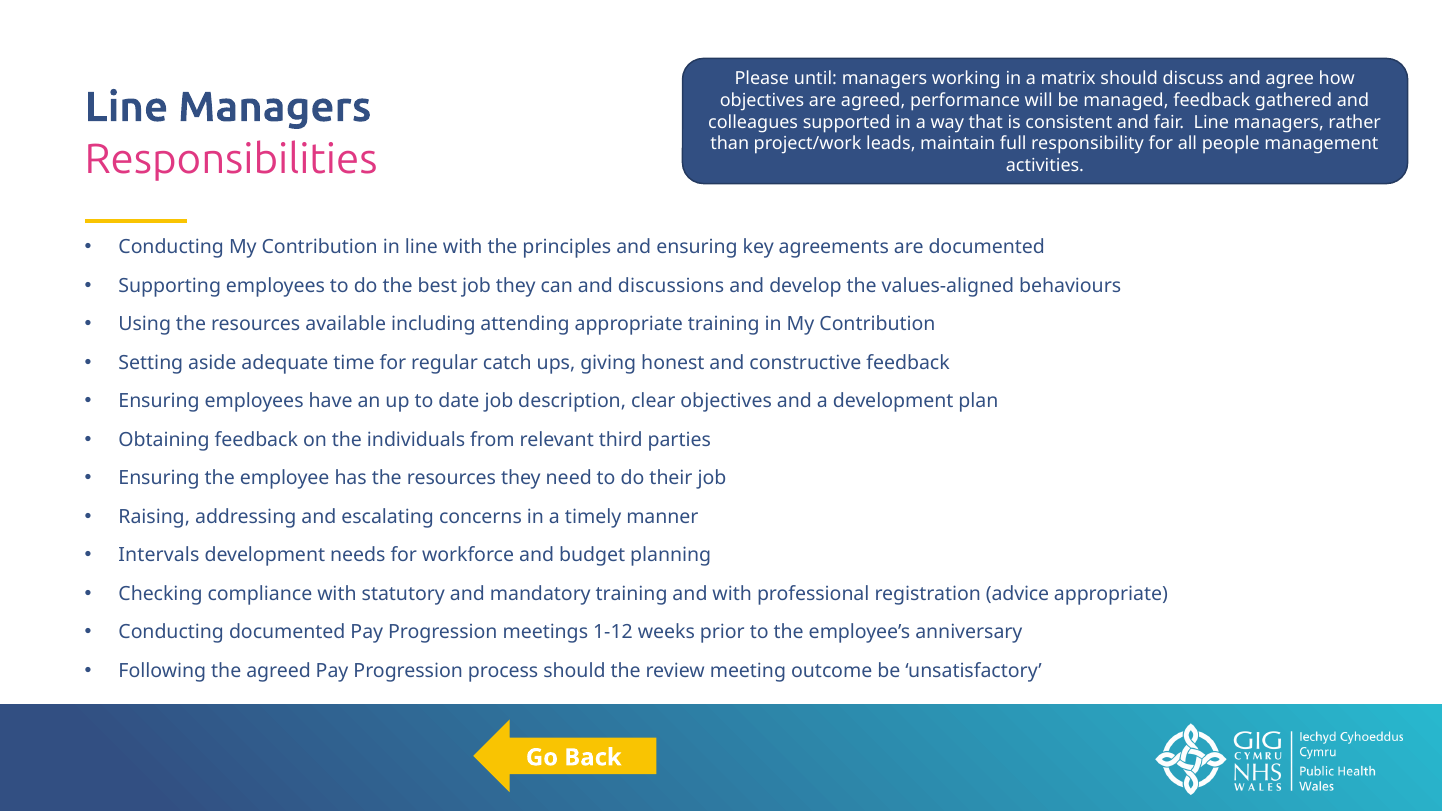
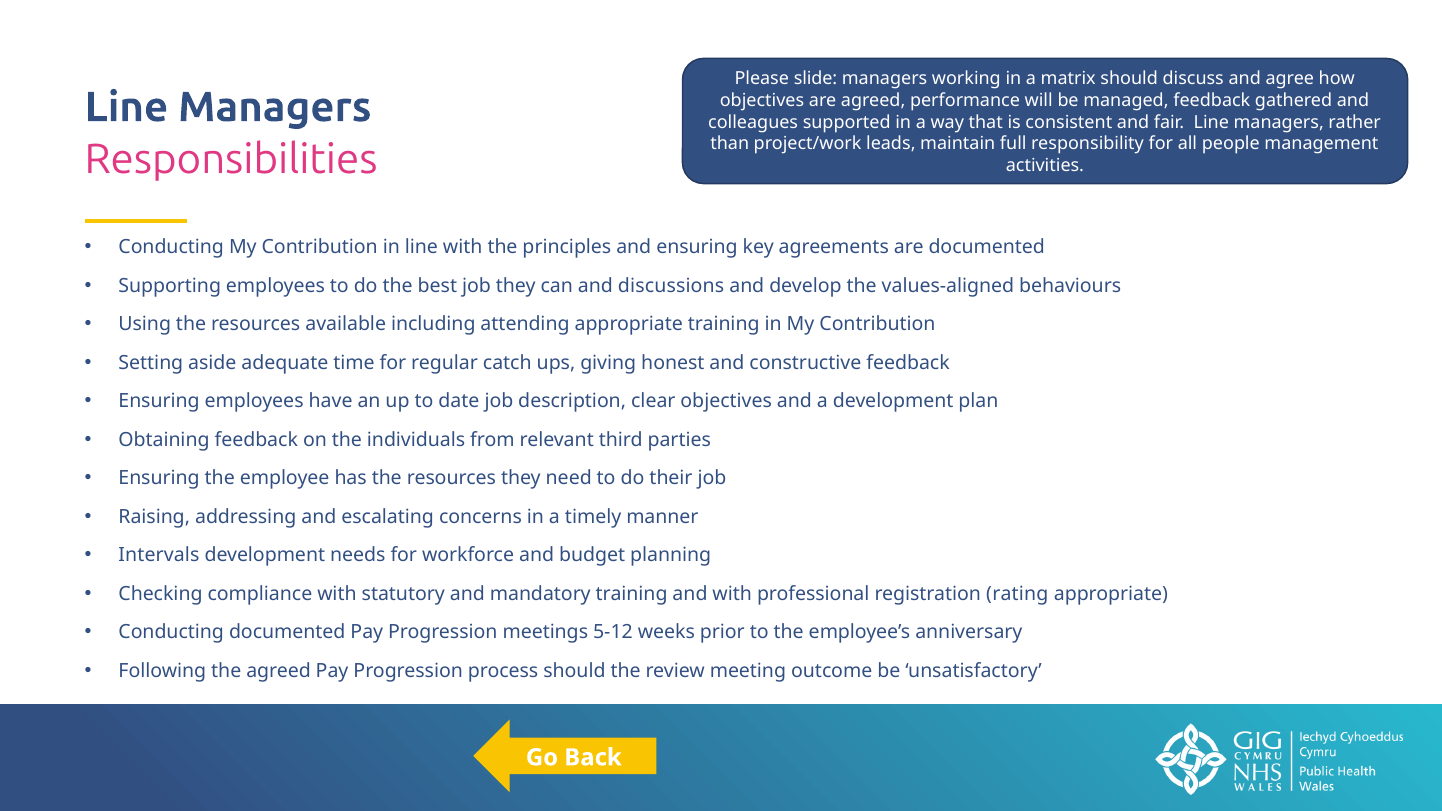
until: until -> slide
advice: advice -> rating
1-12: 1-12 -> 5-12
